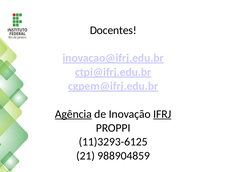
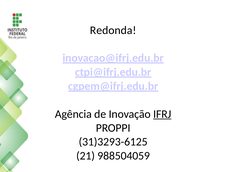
Docentes: Docentes -> Redonda
Agência underline: present -> none
11)3293-6125: 11)3293-6125 -> 31)3293-6125
988904859: 988904859 -> 988504059
